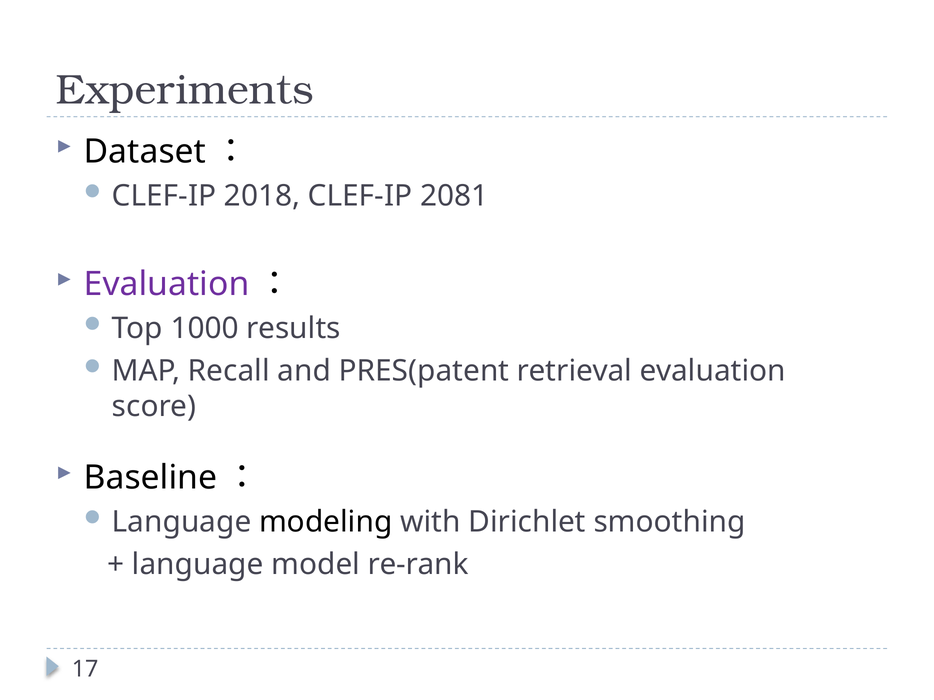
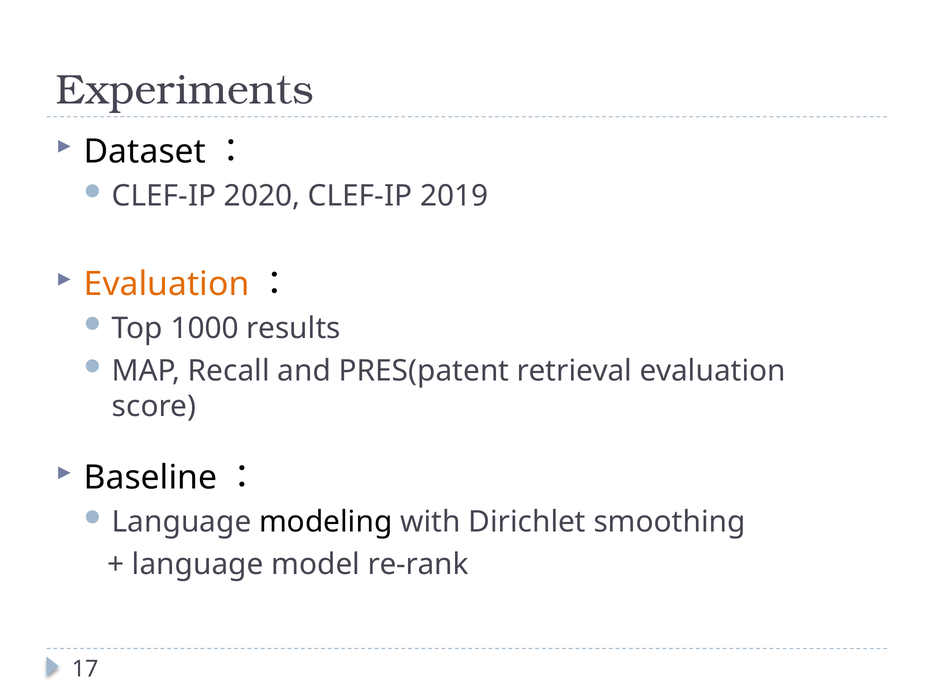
2018: 2018 -> 2020
2081: 2081 -> 2019
Evaluation at (167, 284) colour: purple -> orange
